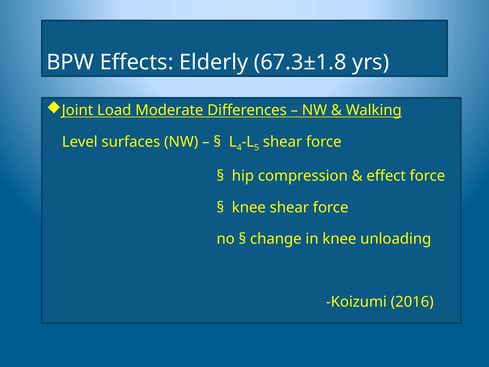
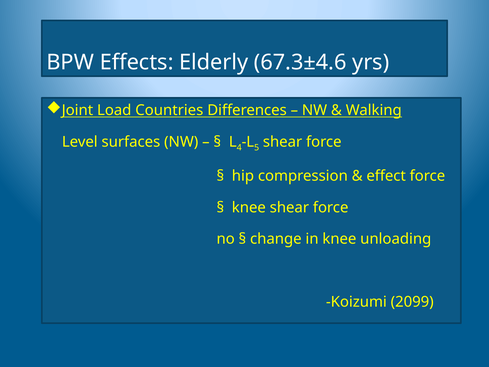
67.3±1.8: 67.3±1.8 -> 67.3±4.6
Moderate: Moderate -> Countries
2016: 2016 -> 2099
